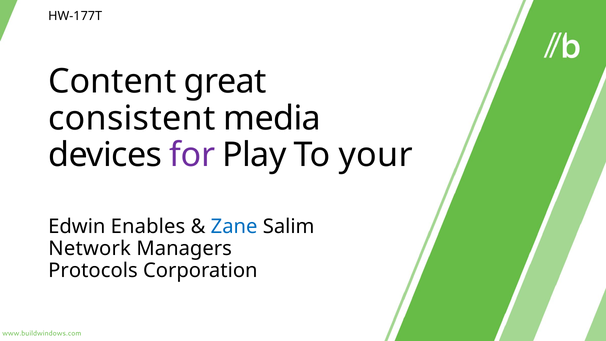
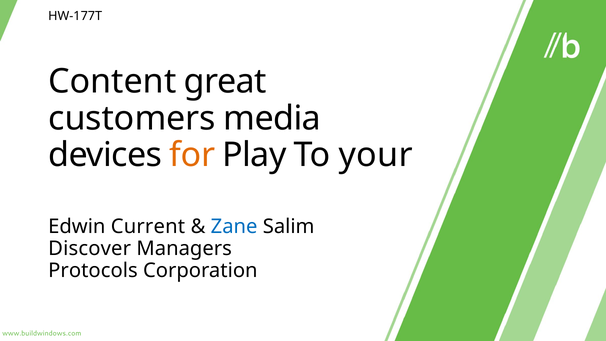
consistent: consistent -> customers
for colour: purple -> orange
Enables: Enables -> Current
Network: Network -> Discover
